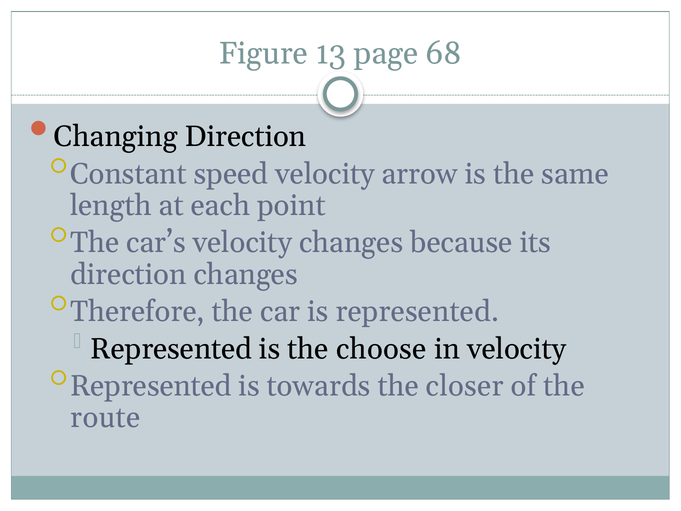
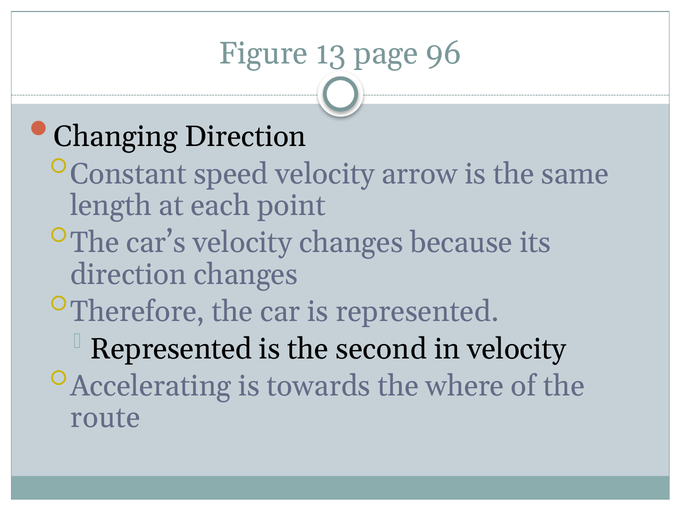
68: 68 -> 96
choose: choose -> second
Represented at (151, 386): Represented -> Accelerating
closer: closer -> where
